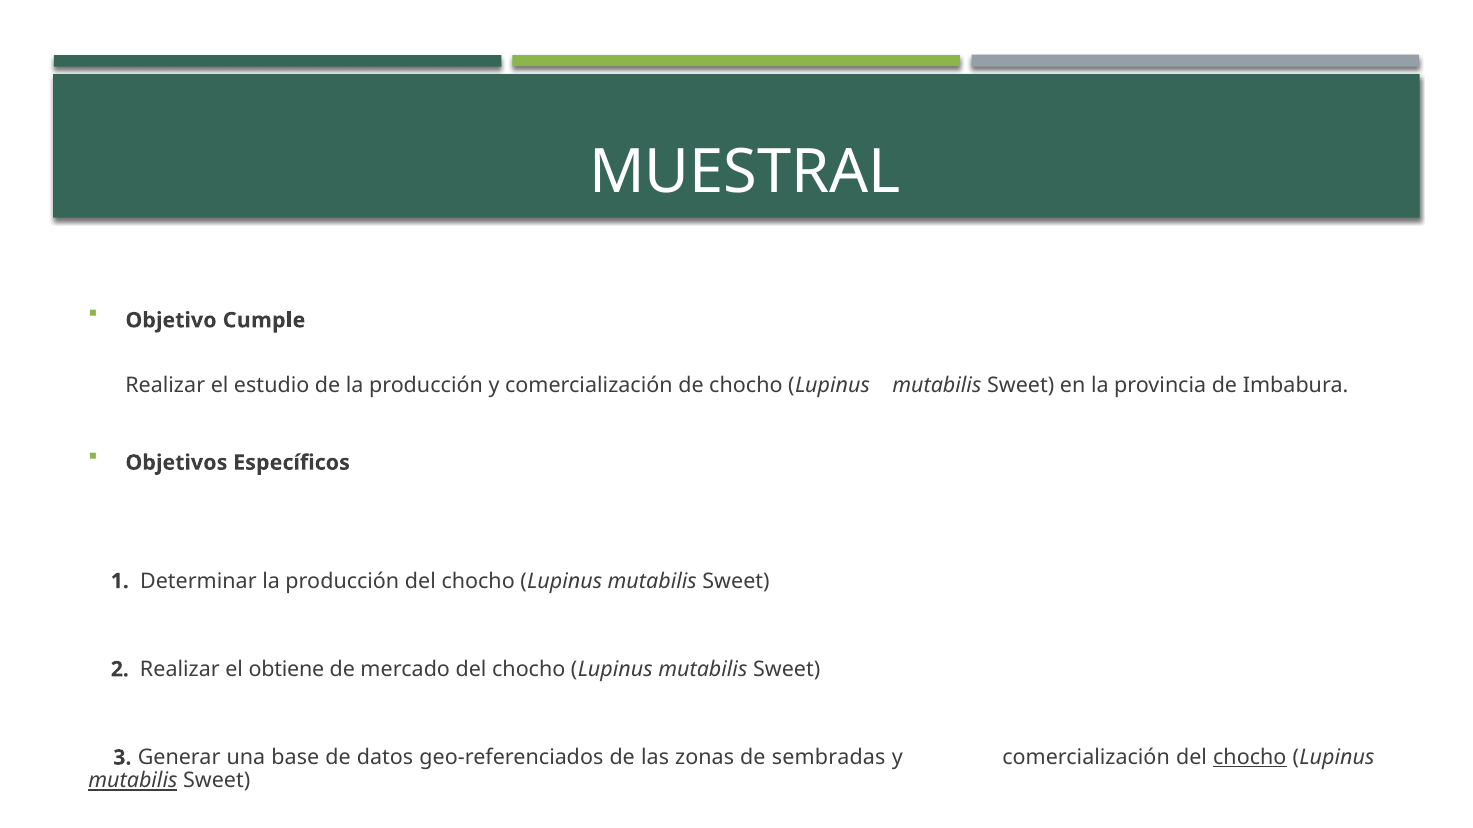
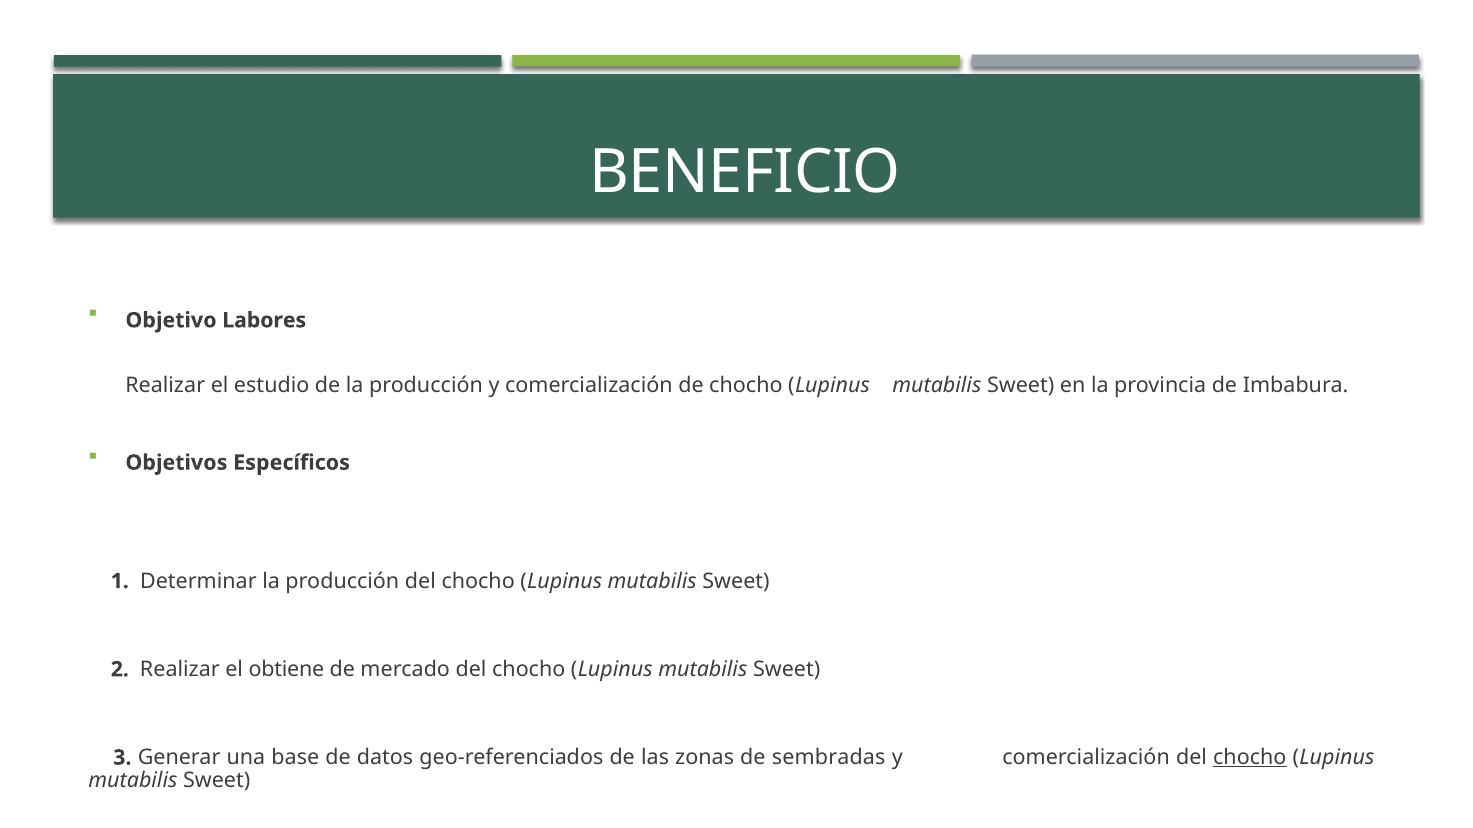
MUESTRAL: MUESTRAL -> BENEFICIO
Cumple: Cumple -> Labores
mutabilis at (133, 781) underline: present -> none
